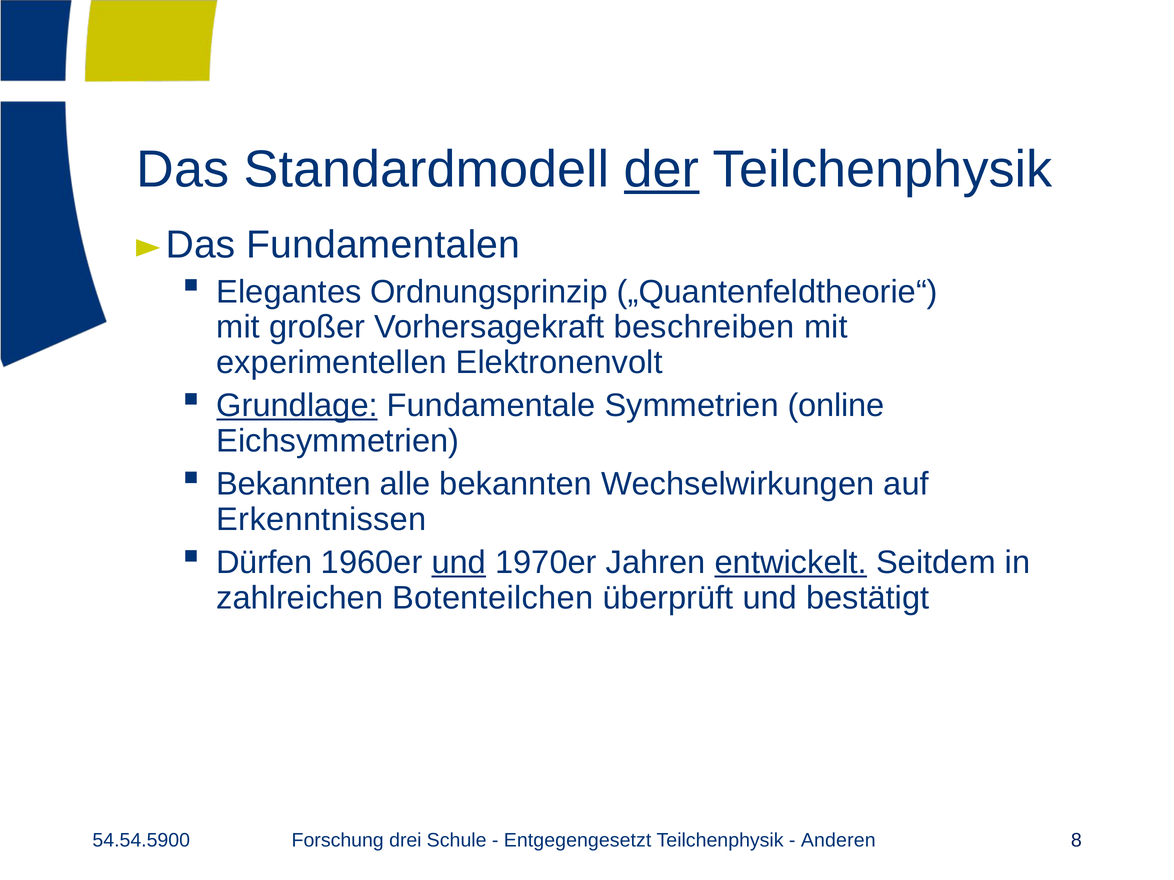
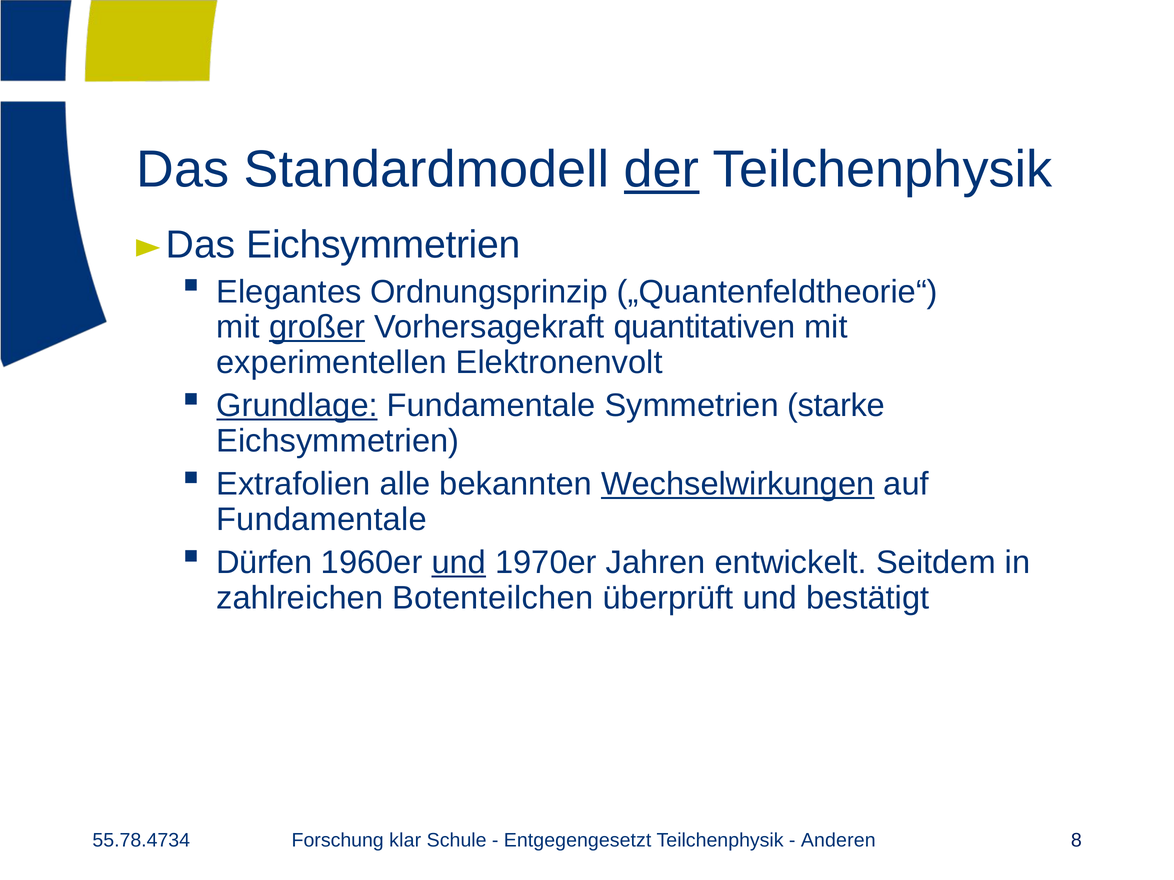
Fundamentalen at (383, 245): Fundamentalen -> Eichsymmetrien
großer underline: none -> present
beschreiben: beschreiben -> quantitativen
online: online -> starke
Bekannten at (294, 484): Bekannten -> Extrafolien
Wechselwirkungen underline: none -> present
Erkenntnissen at (321, 520): Erkenntnissen -> Fundamentale
entwickelt underline: present -> none
54.54.5900: 54.54.5900 -> 55.78.4734
drei: drei -> klar
